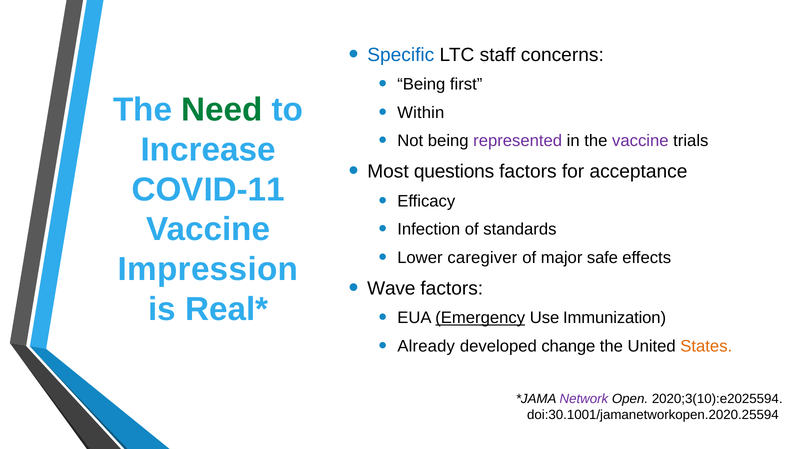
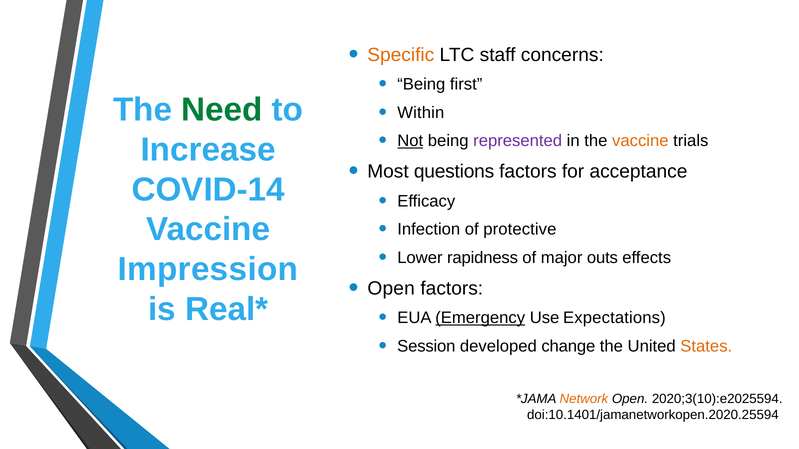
Specific colour: blue -> orange
Not underline: none -> present
vaccine at (640, 141) colour: purple -> orange
COVID-11: COVID-11 -> COVID-14
standards: standards -> protective
caregiver: caregiver -> rapidness
safe: safe -> outs
Wave at (391, 289): Wave -> Open
Immunization: Immunization -> Expectations
Already: Already -> Session
Network colour: purple -> orange
doi:30.1001/jamanetworkopen.2020.25594: doi:30.1001/jamanetworkopen.2020.25594 -> doi:10.1401/jamanetworkopen.2020.25594
